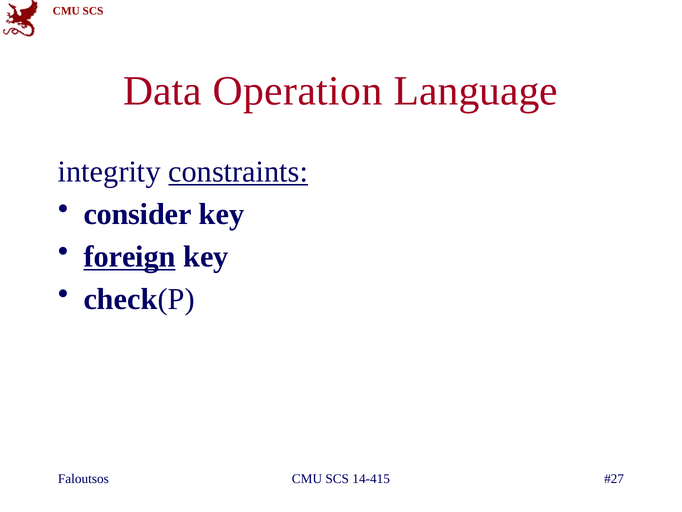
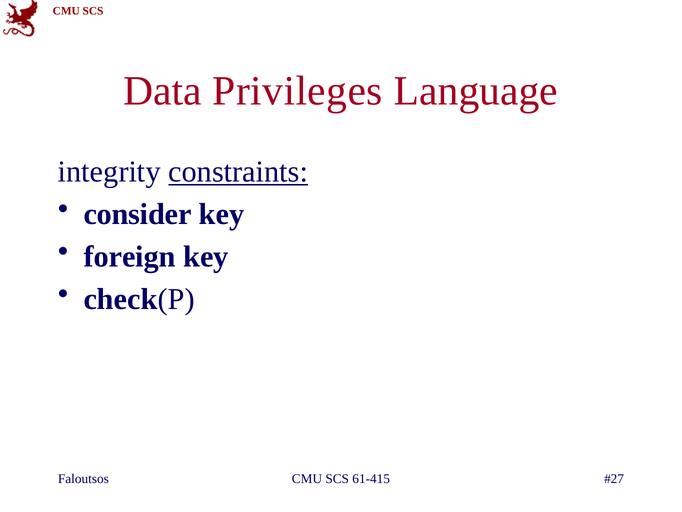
Operation: Operation -> Privileges
foreign underline: present -> none
14-415: 14-415 -> 61-415
